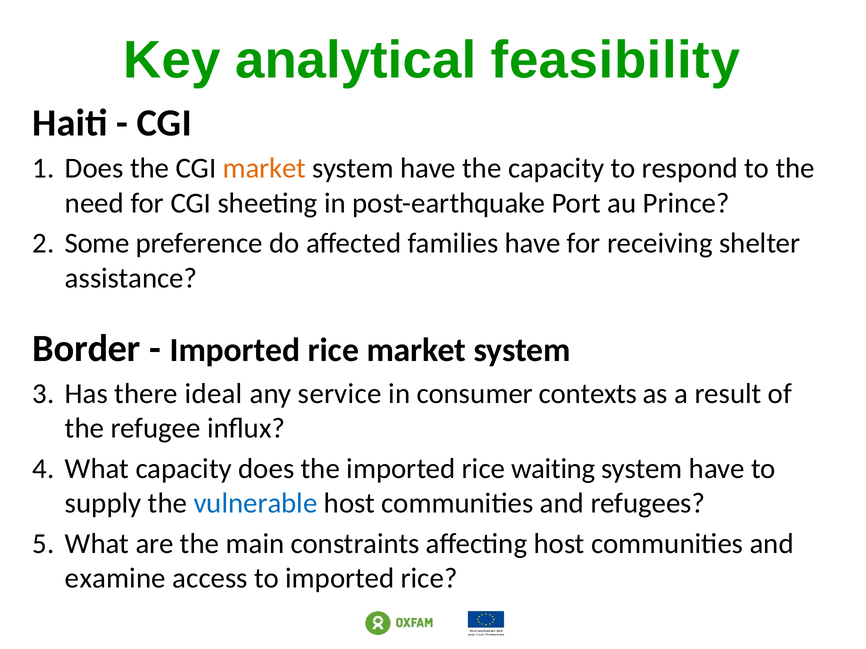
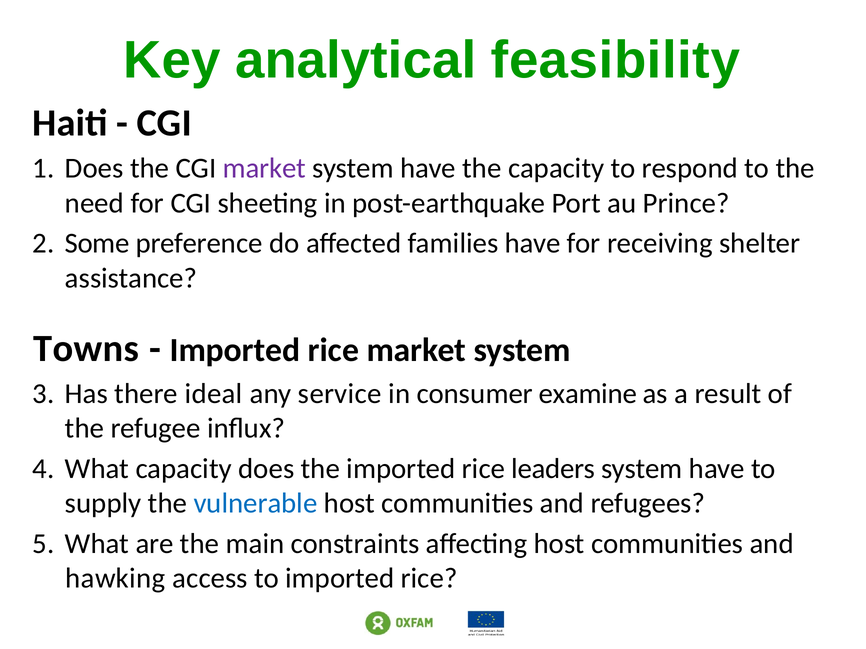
market at (264, 169) colour: orange -> purple
Border: Border -> Towns
contexts: contexts -> examine
waiting: waiting -> leaders
examine: examine -> hawking
